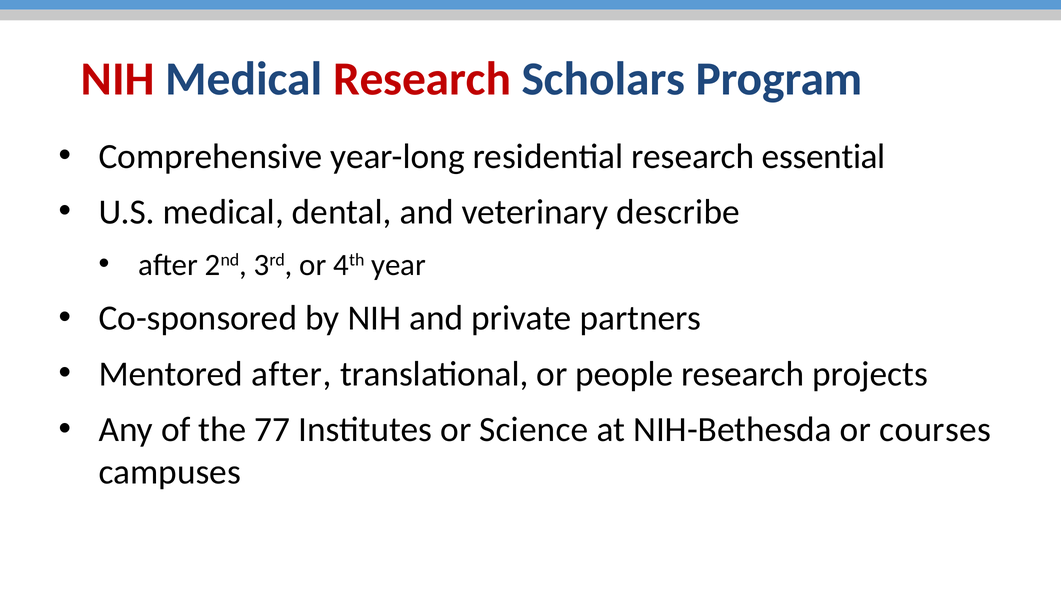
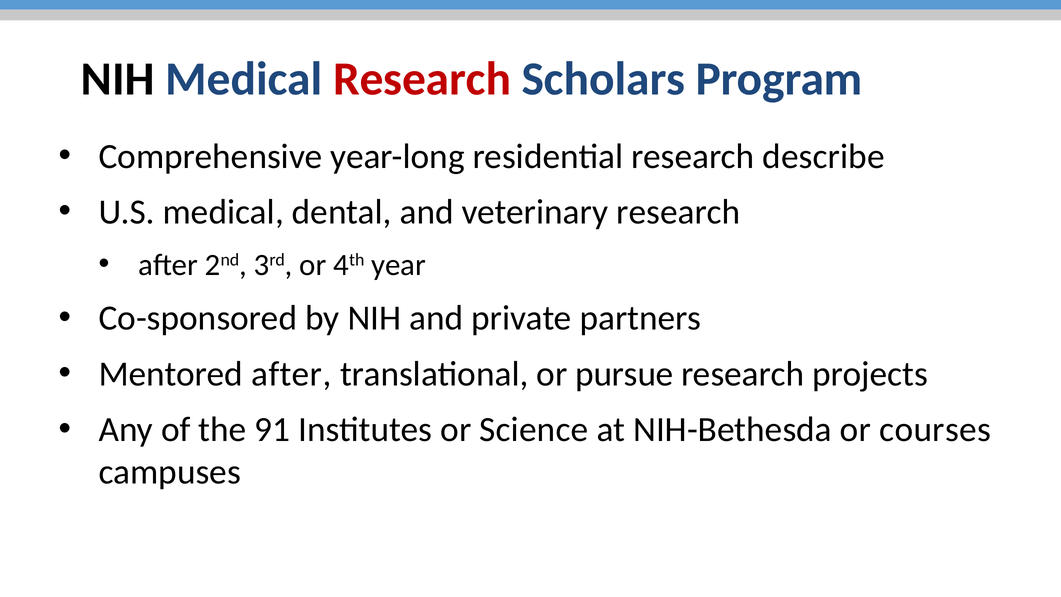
NIH at (118, 79) colour: red -> black
essential: essential -> describe
veterinary describe: describe -> research
people: people -> pursue
77: 77 -> 91
